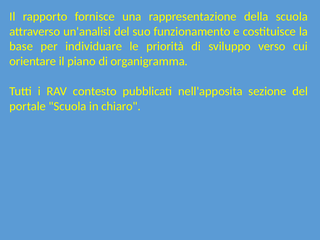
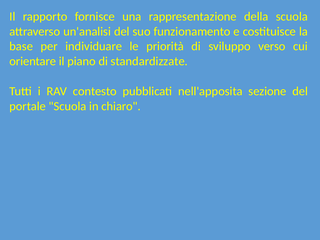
organigramma: organigramma -> standardizzate
